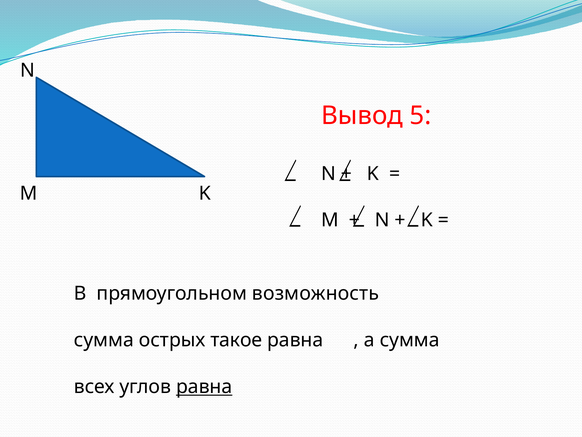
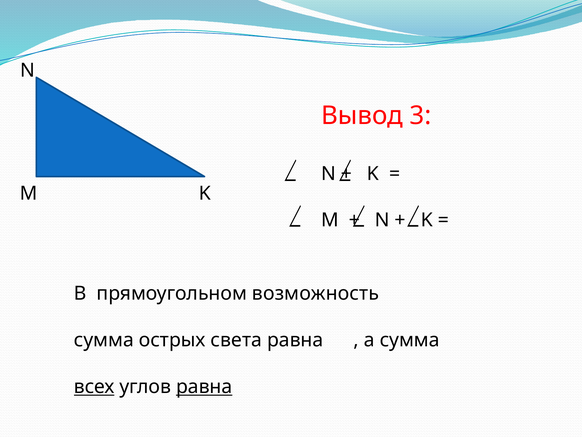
5: 5 -> 3
такое: такое -> света
всех underline: none -> present
